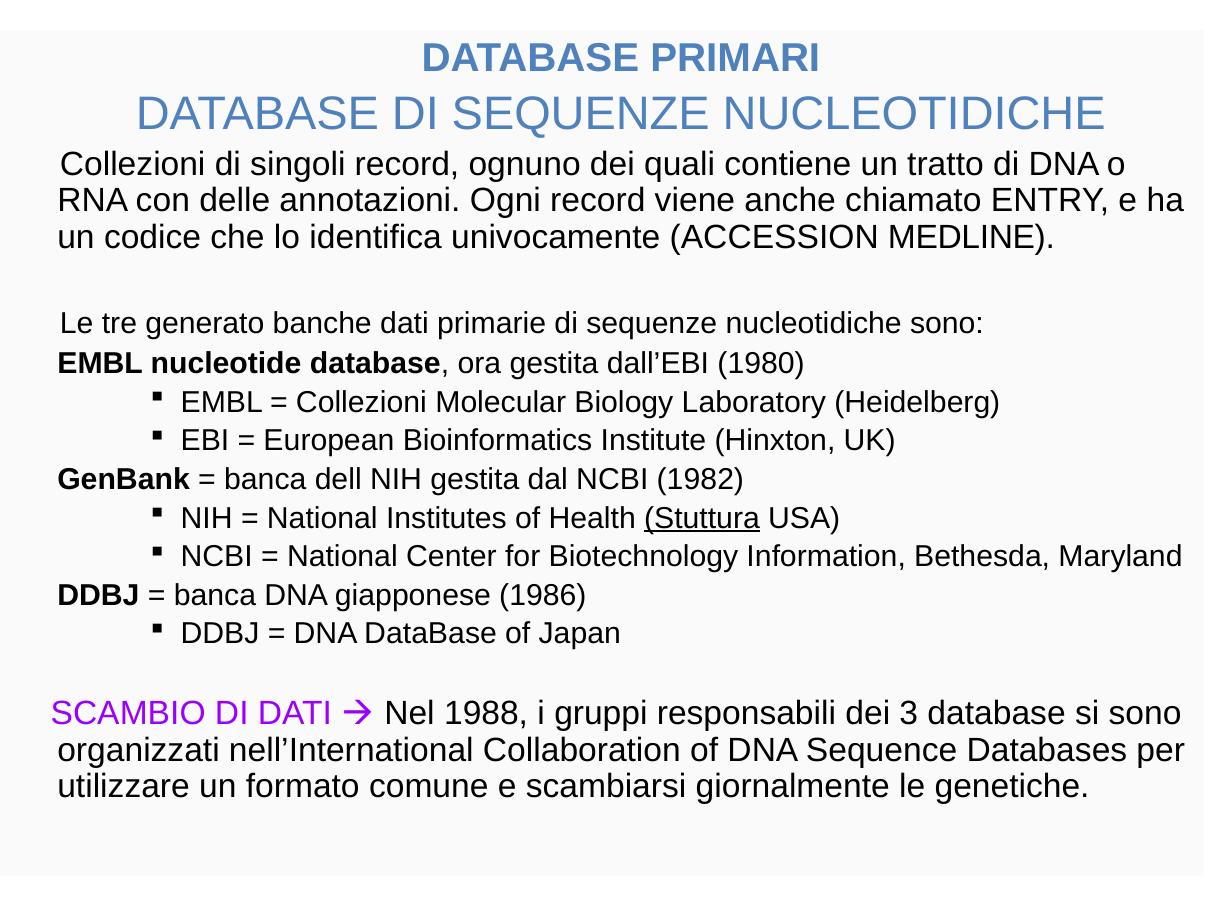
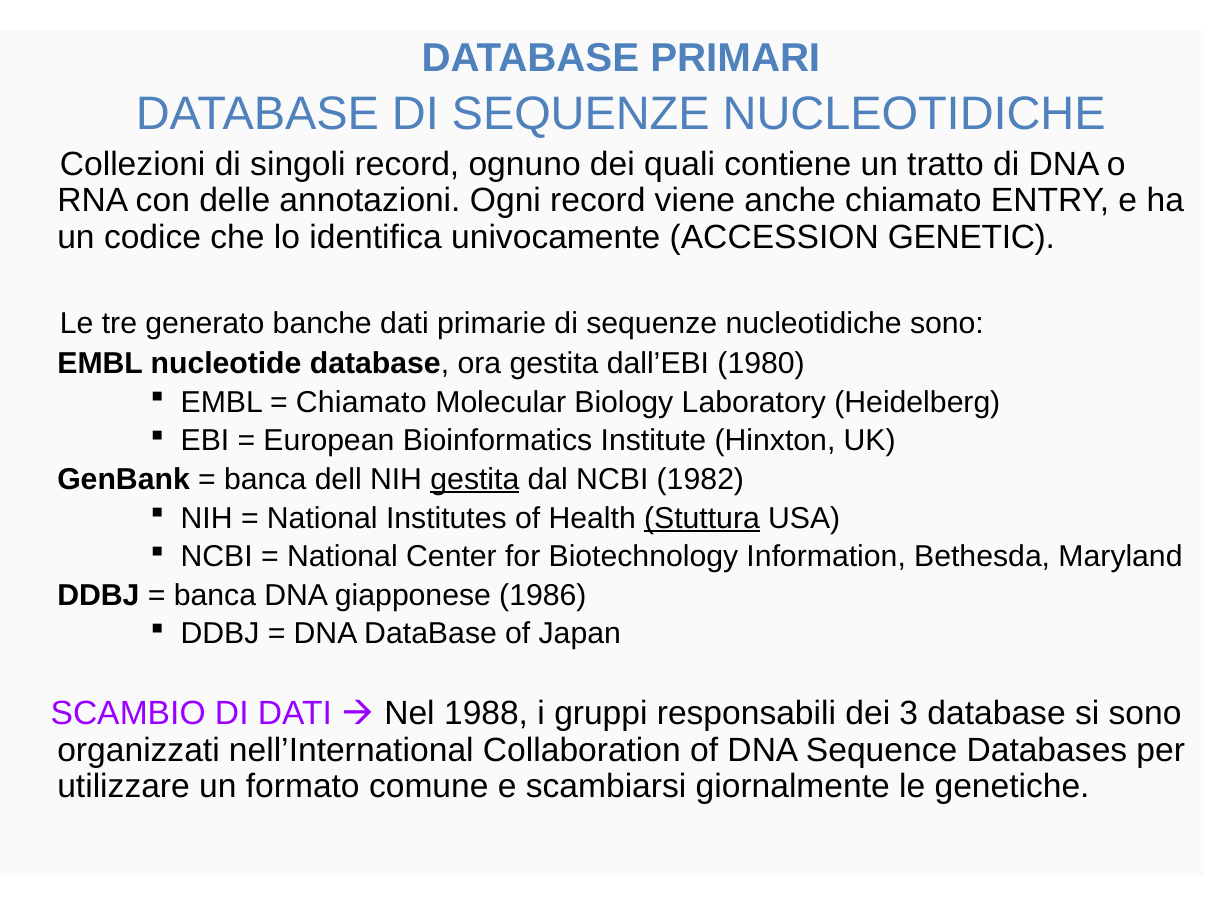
MEDLINE: MEDLINE -> GENETIC
Collezioni at (361, 402): Collezioni -> Chiamato
gestita at (475, 479) underline: none -> present
